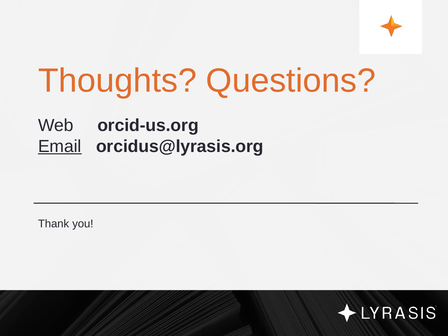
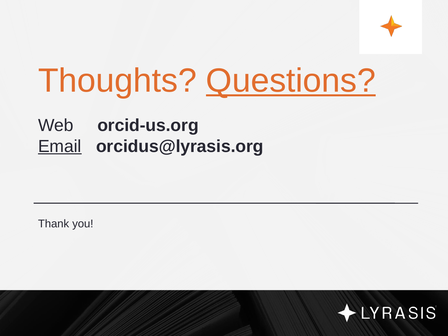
Questions underline: none -> present
